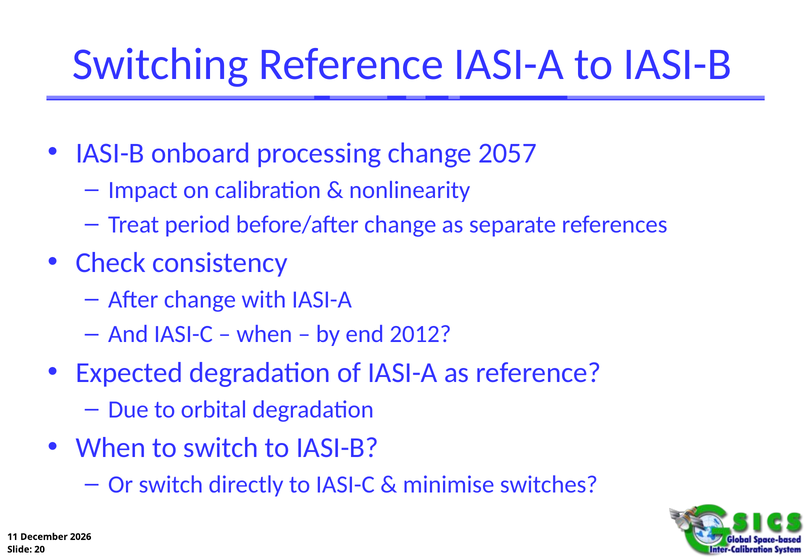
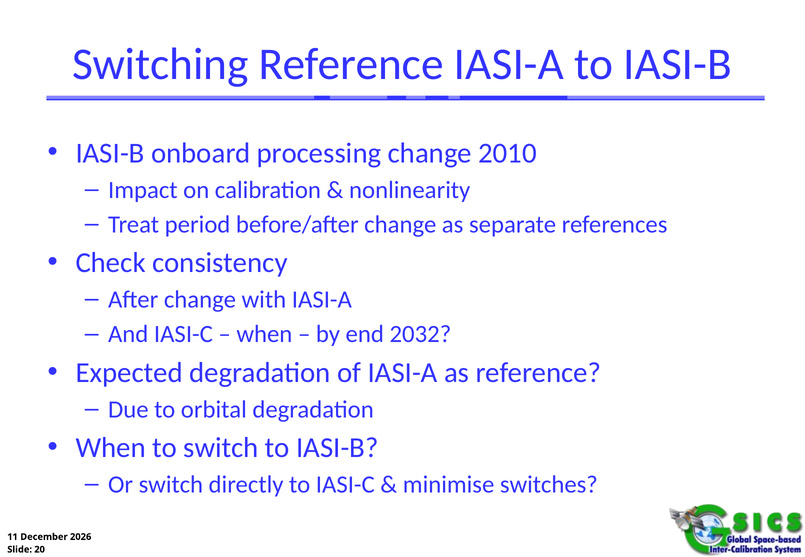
2057: 2057 -> 2010
2012: 2012 -> 2032
